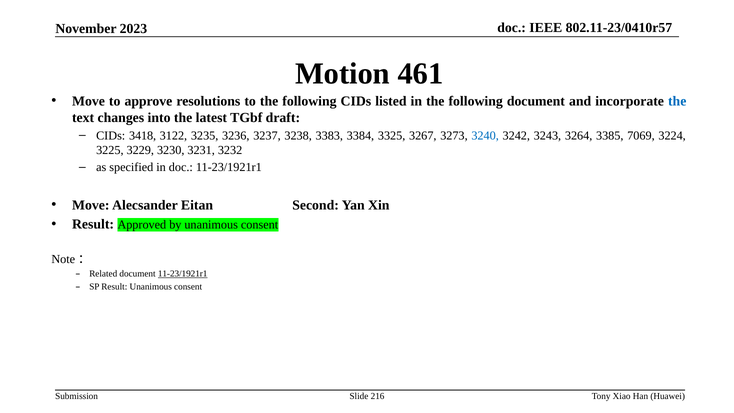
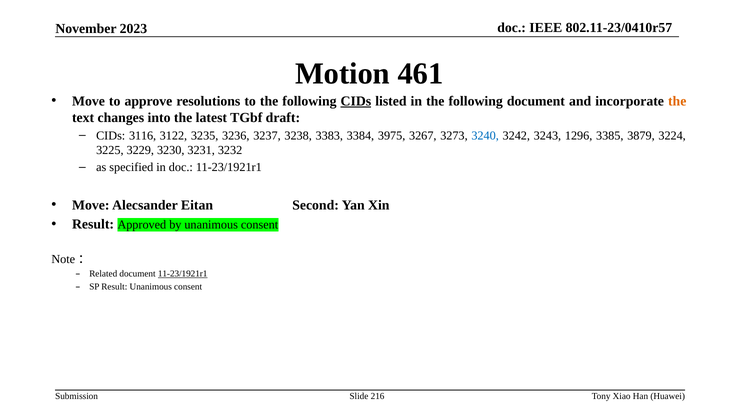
CIDs at (356, 101) underline: none -> present
the at (677, 101) colour: blue -> orange
3418: 3418 -> 3116
3325: 3325 -> 3975
3264: 3264 -> 1296
7069: 7069 -> 3879
